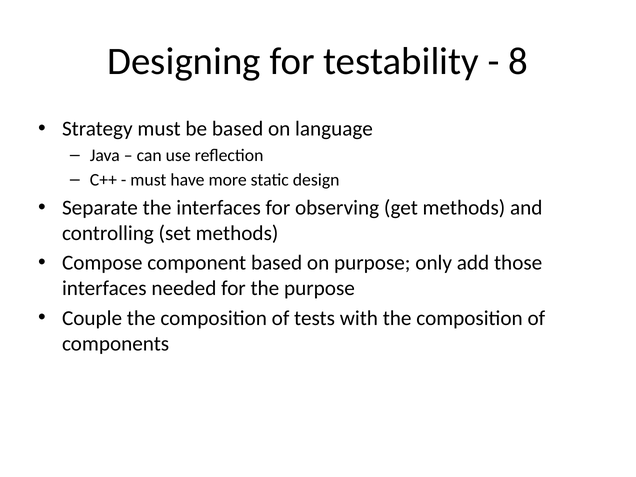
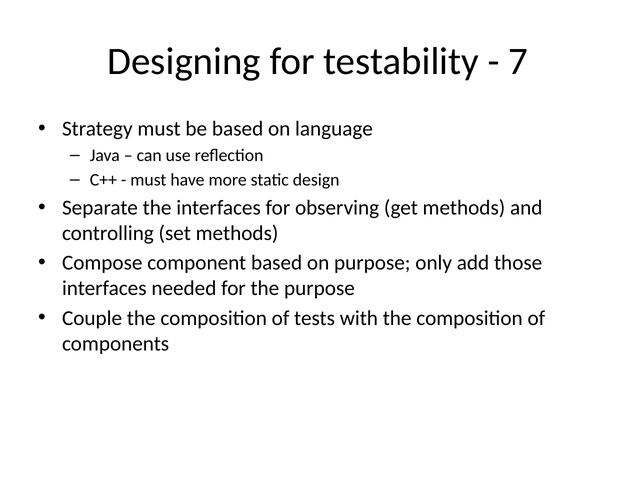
8: 8 -> 7
